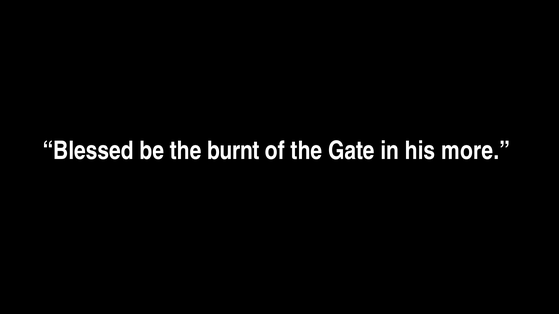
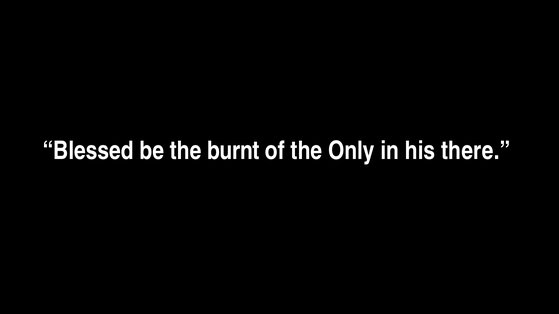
Gate: Gate -> Only
more: more -> there
